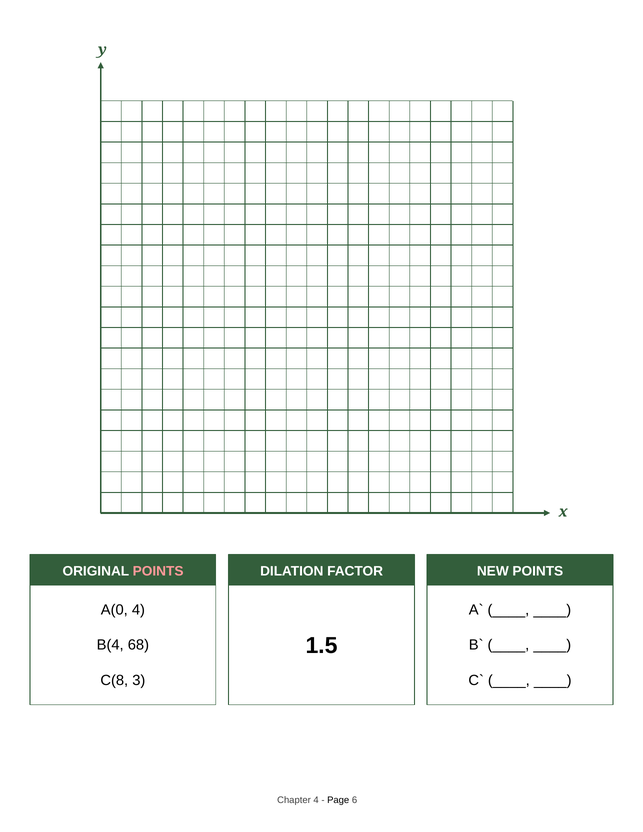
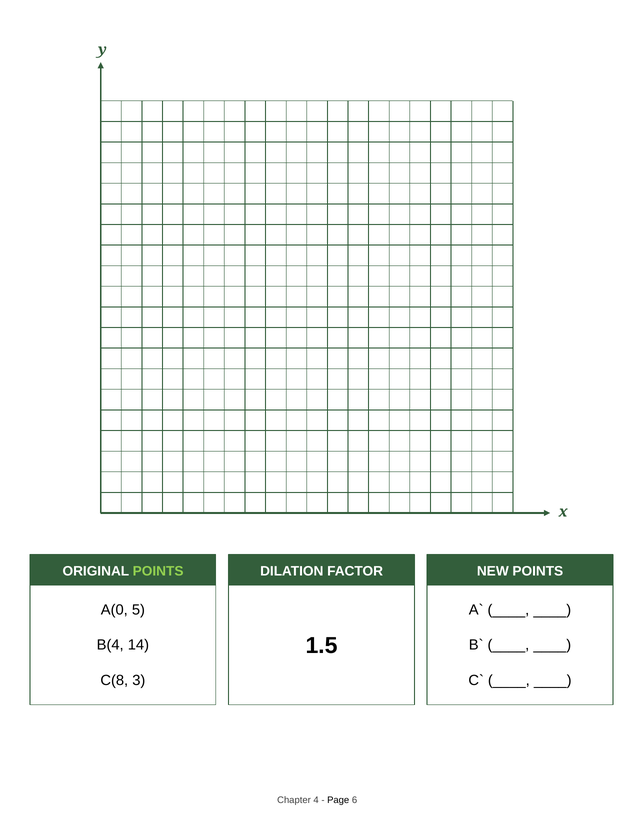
POINTS at (158, 571) colour: pink -> light green
A(0 4: 4 -> 5
68: 68 -> 14
